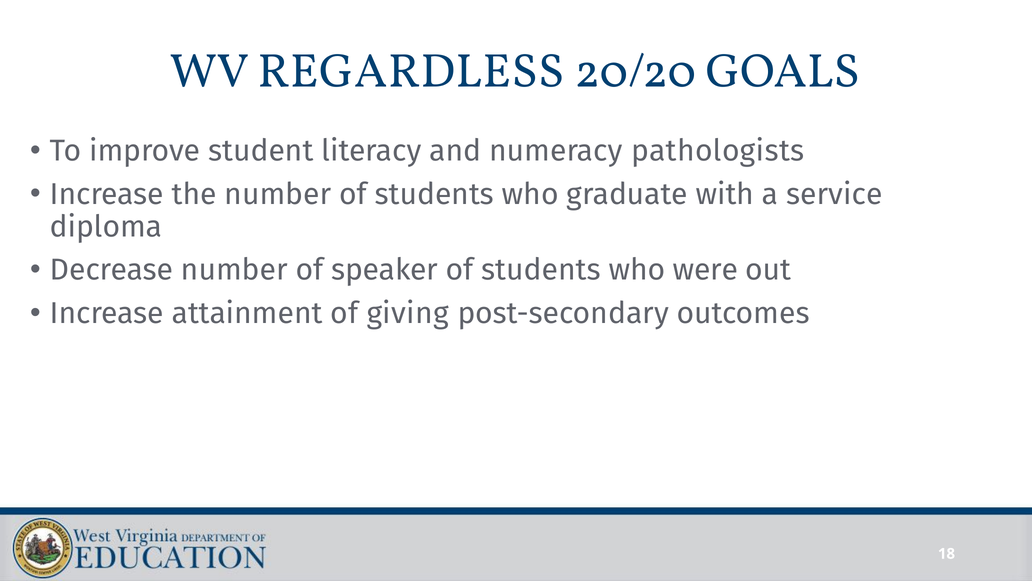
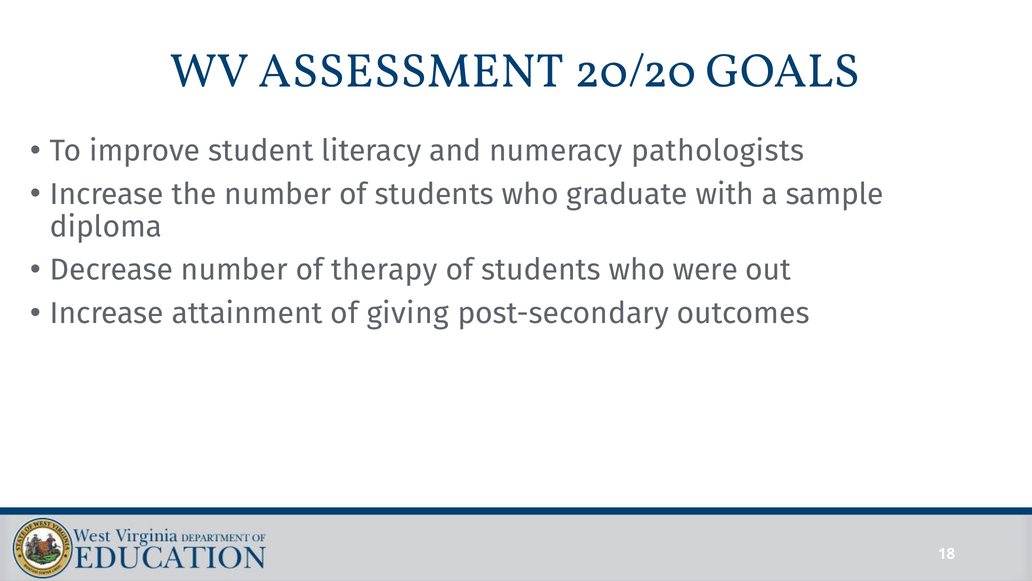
REGARDLESS: REGARDLESS -> ASSESSMENT
service: service -> sample
speaker: speaker -> therapy
